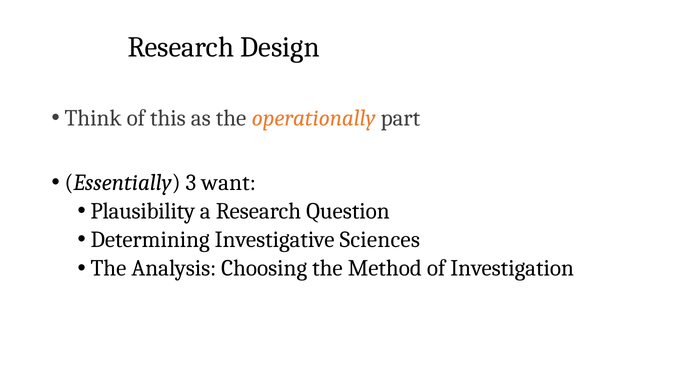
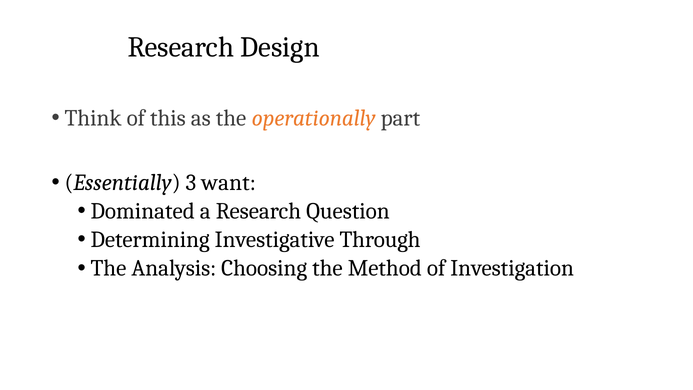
Plausibility: Plausibility -> Dominated
Sciences: Sciences -> Through
